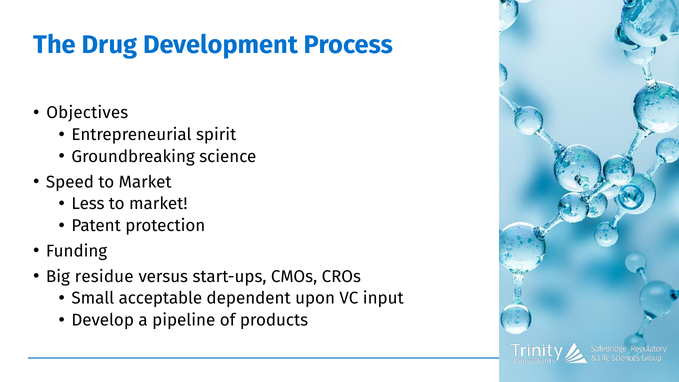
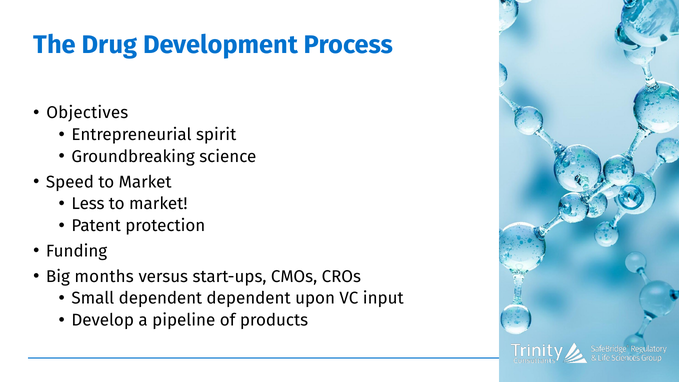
residue: residue -> months
Small acceptable: acceptable -> dependent
